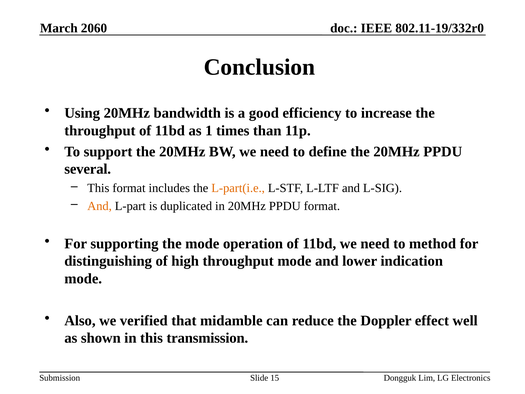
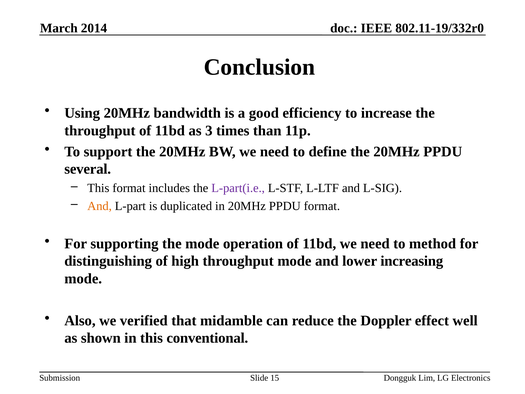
2060: 2060 -> 2014
1: 1 -> 3
L-part(i.e colour: orange -> purple
indication: indication -> increasing
transmission: transmission -> conventional
